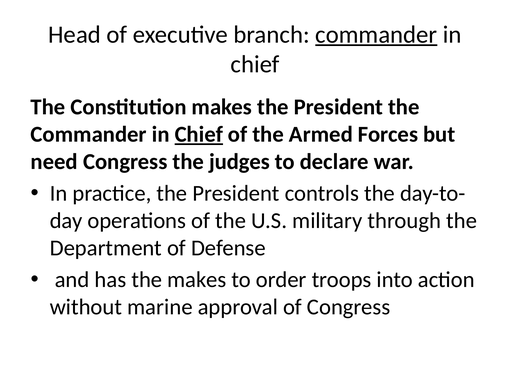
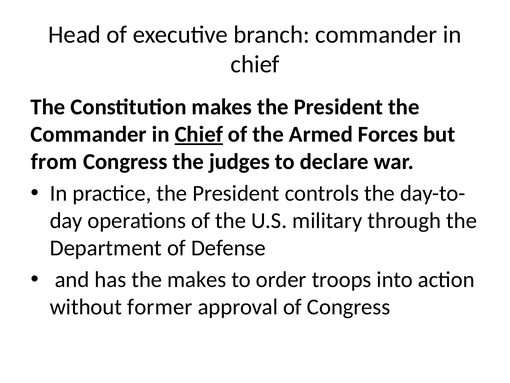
commander at (376, 34) underline: present -> none
need: need -> from
marine: marine -> former
